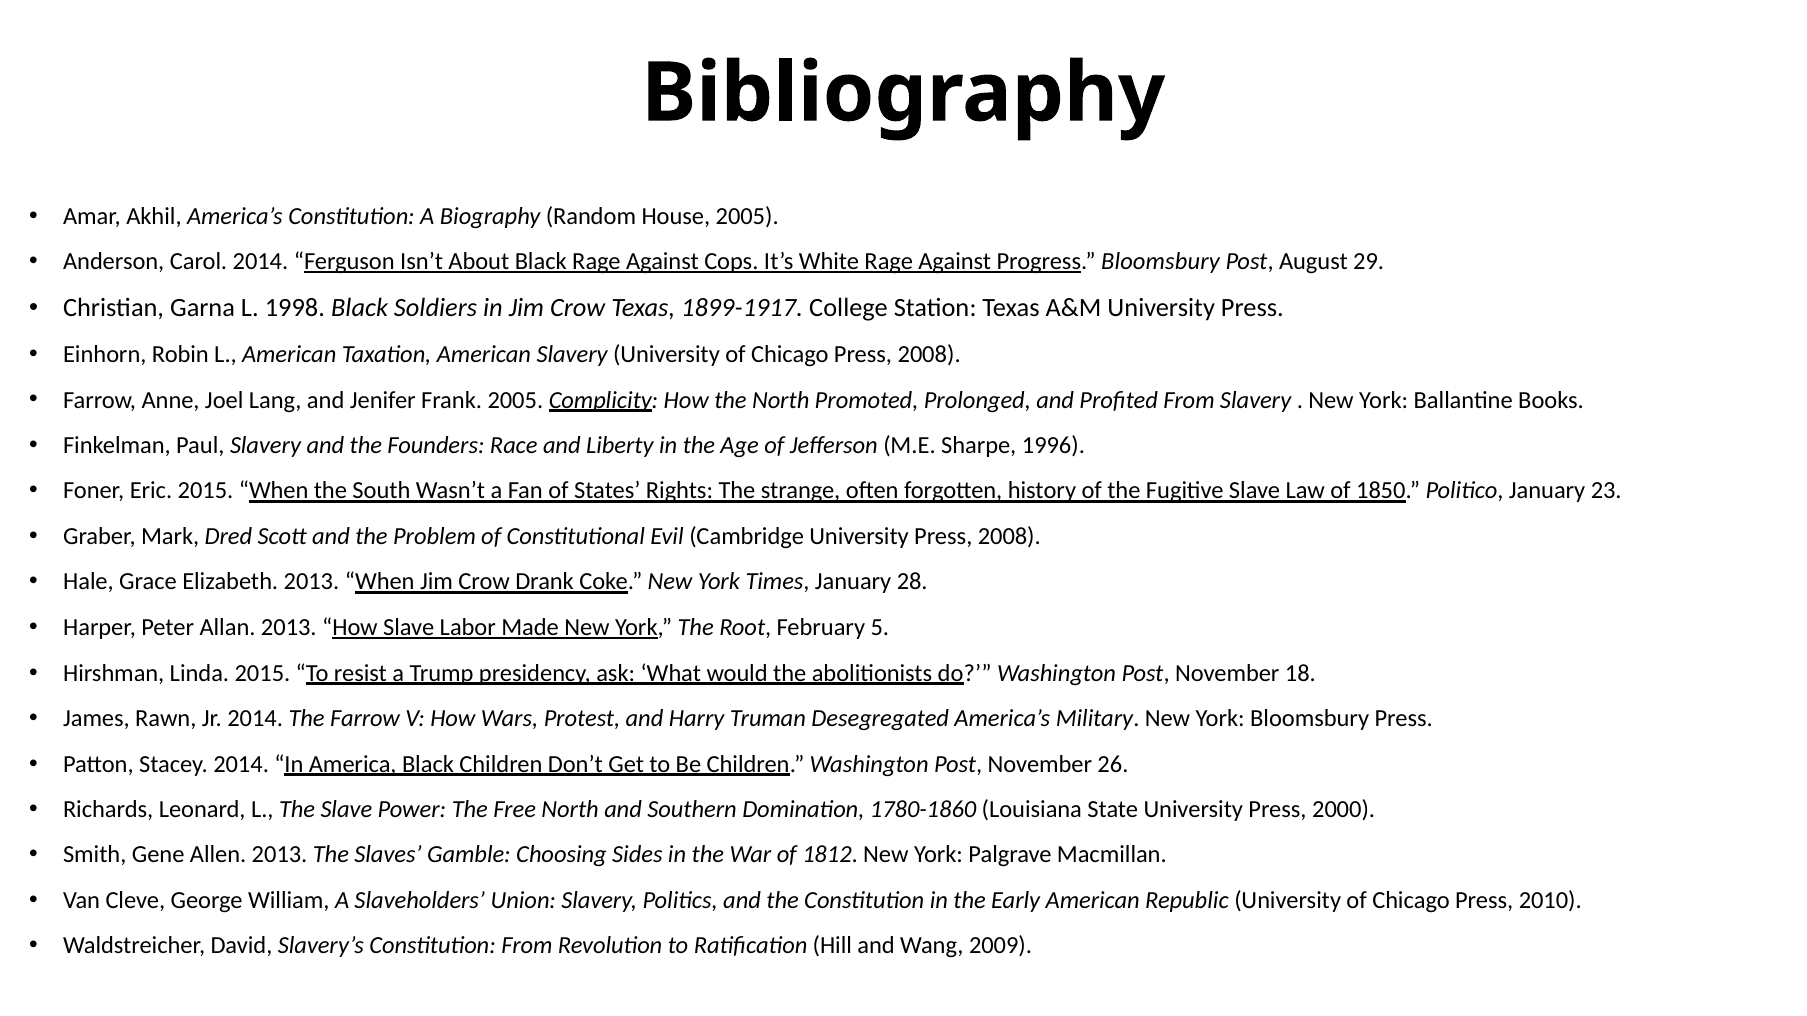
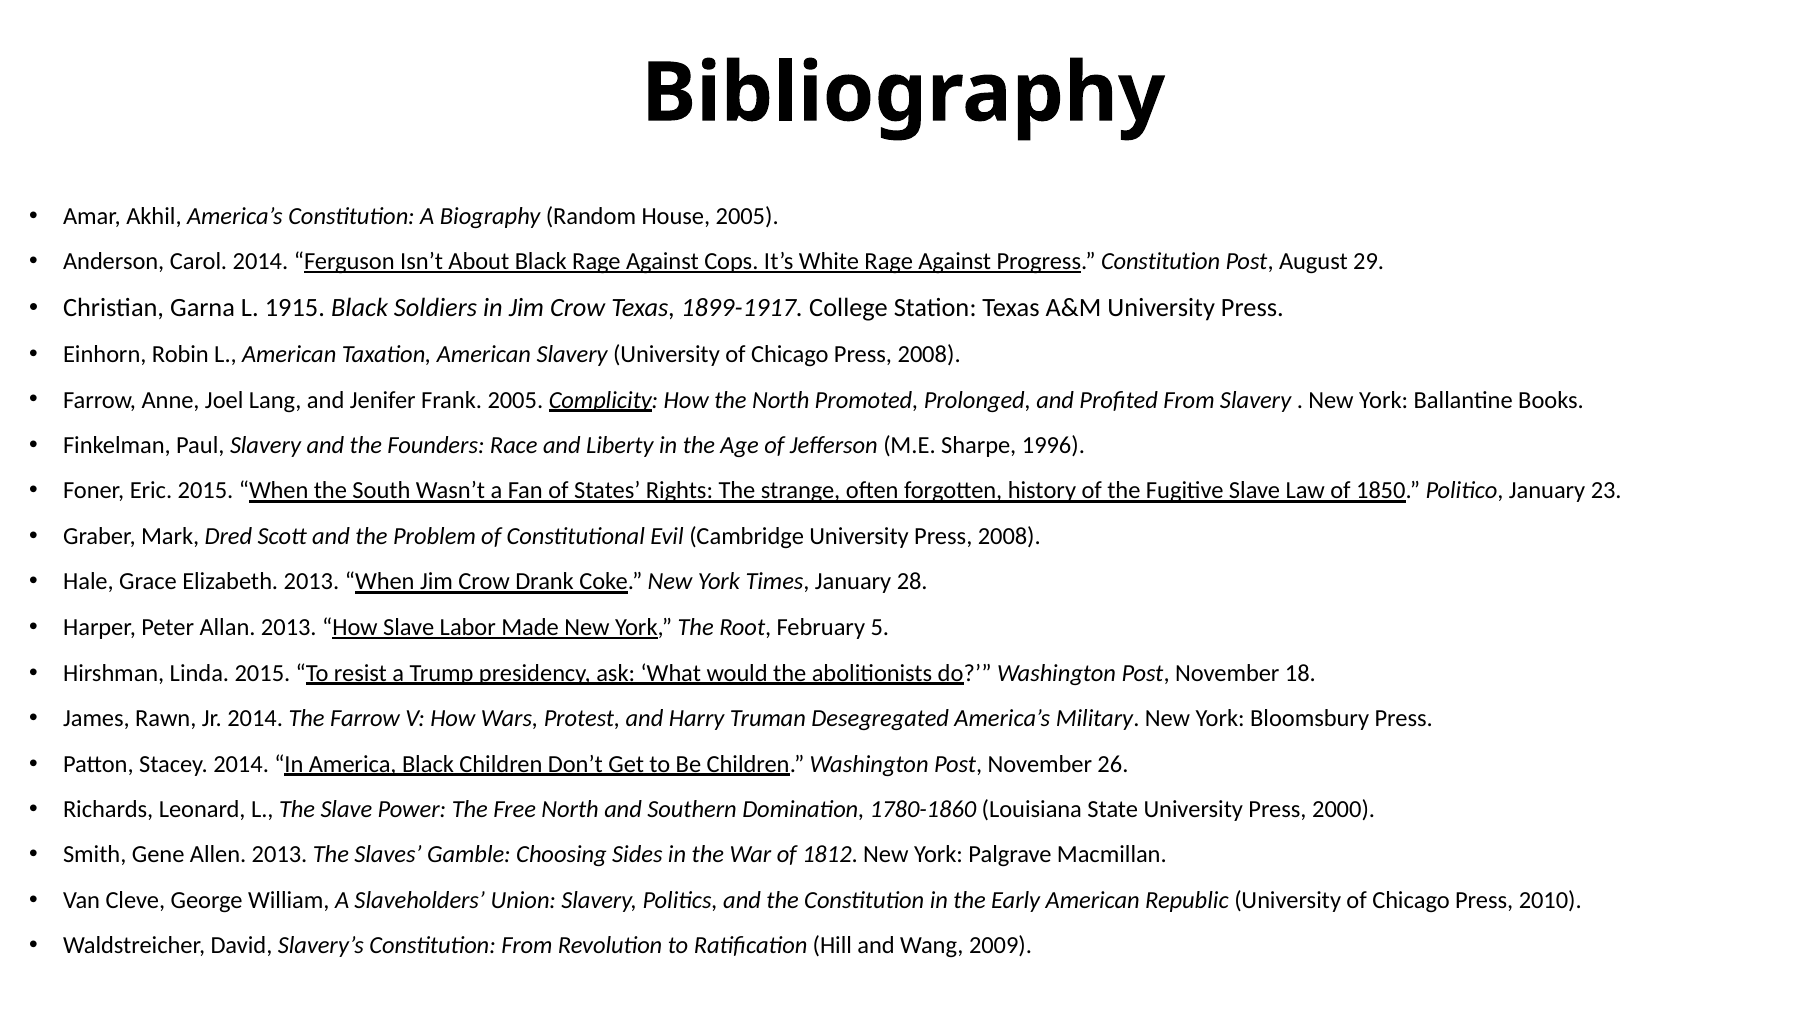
Progress Bloomsbury: Bloomsbury -> Constitution
1998: 1998 -> 1915
